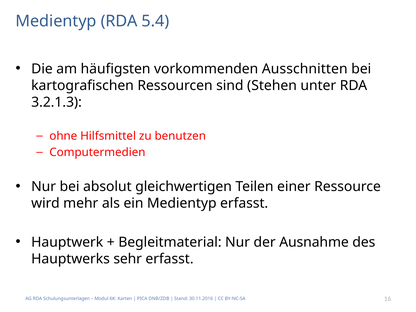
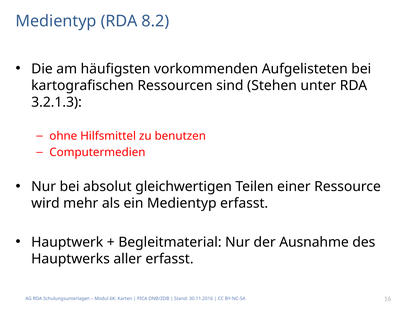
5.4: 5.4 -> 8.2
Ausschnitten: Ausschnitten -> Aufgelisteten
sehr: sehr -> aller
